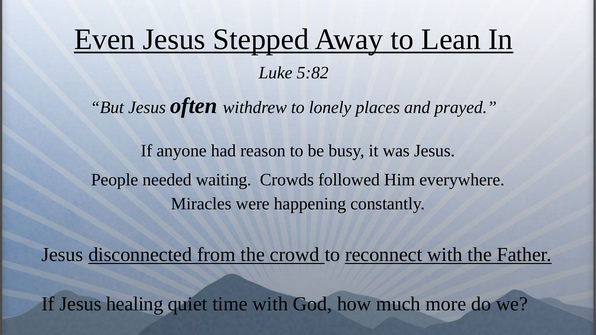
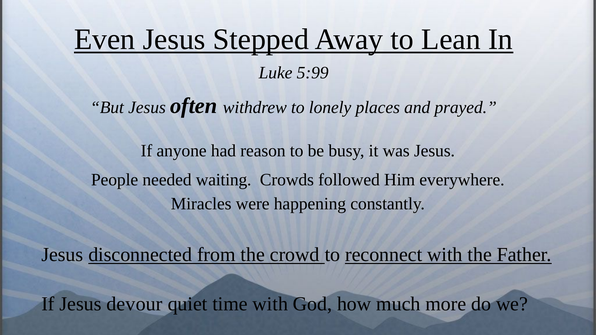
5:82: 5:82 -> 5:99
healing: healing -> devour
